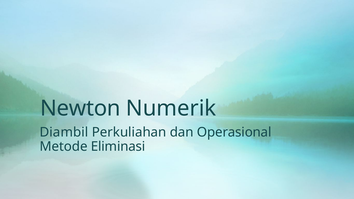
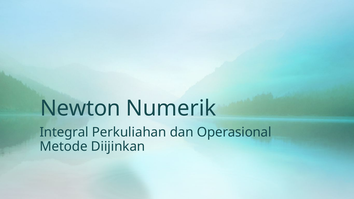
Diambil: Diambil -> Integral
Eliminasi: Eliminasi -> Diijinkan
